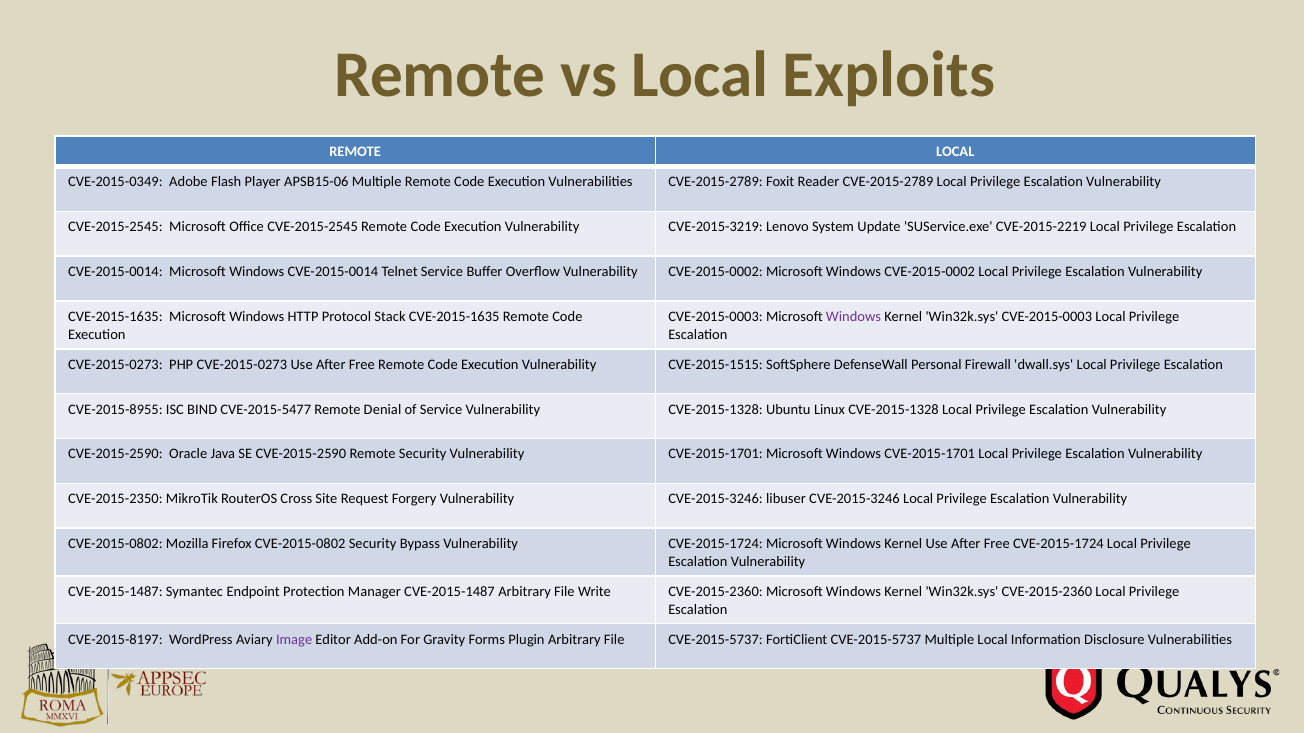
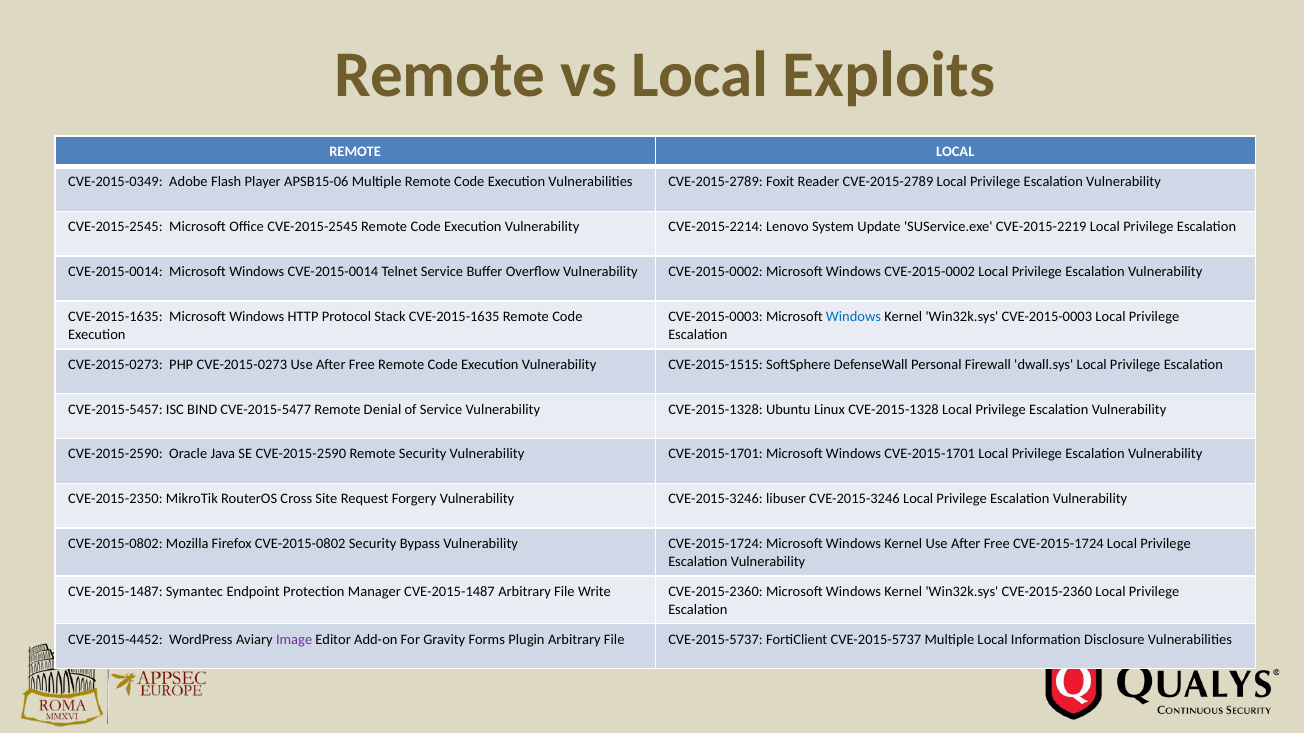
CVE-2015-3219: CVE-2015-3219 -> CVE-2015-2214
Windows at (853, 317) colour: purple -> blue
CVE-2015-8955: CVE-2015-8955 -> CVE-2015-5457
CVE-2015-8197: CVE-2015-8197 -> CVE-2015-4452
